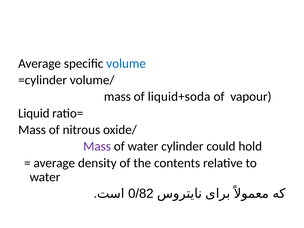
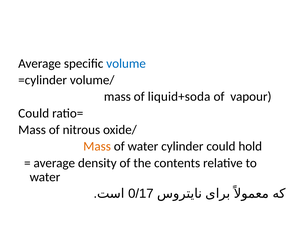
Liquid at (34, 113): Liquid -> Could
Mass at (97, 146) colour: purple -> orange
0/82: 0/82 -> 0/17
